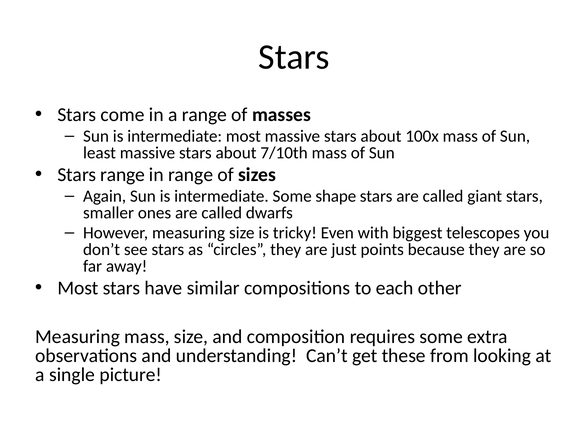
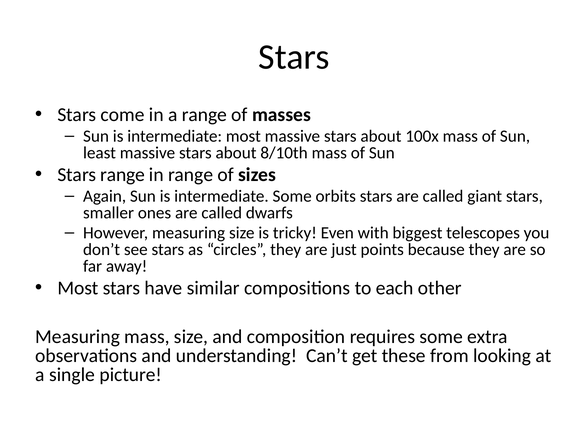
7/10th: 7/10th -> 8/10th
shape: shape -> orbits
